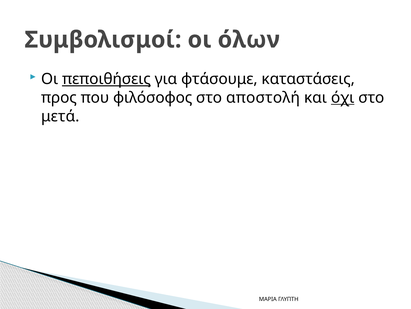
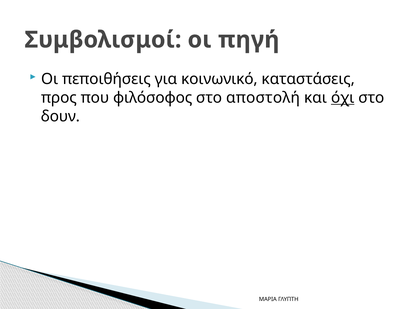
όλων: όλων -> πηγή
πεποιθήσεις underline: present -> none
φτάσουμε: φτάσουμε -> κοινωνικό
μετά: μετά -> δουν
